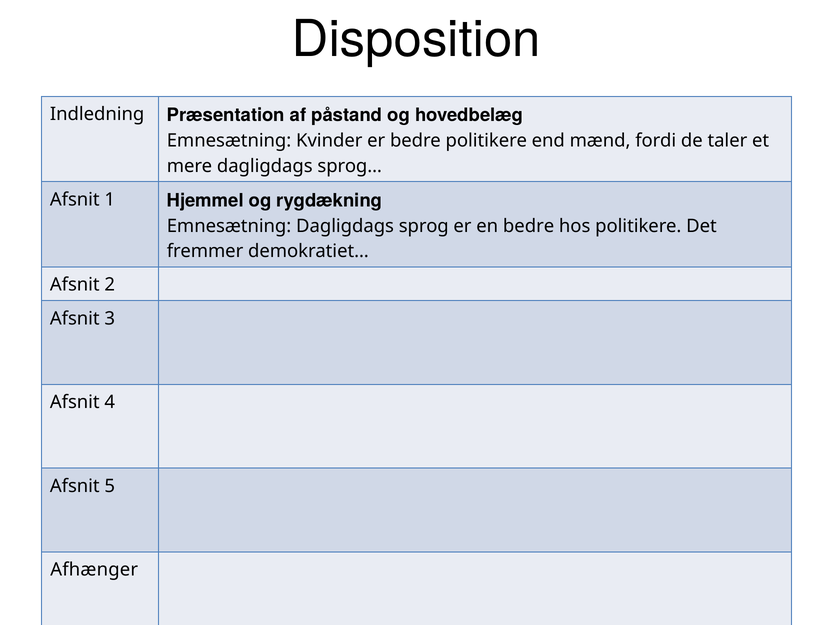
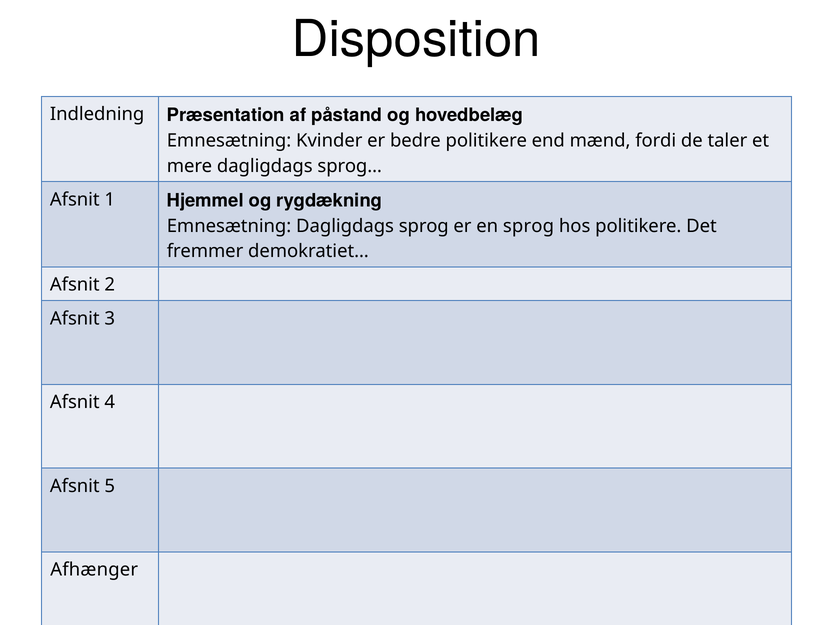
en bedre: bedre -> sprog
